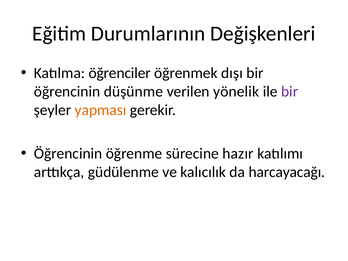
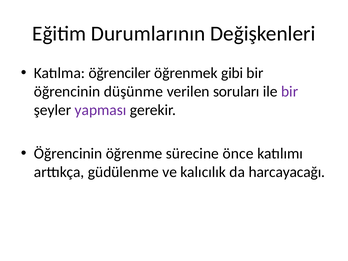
dışı: dışı -> gibi
yönelik: yönelik -> soruları
yapması colour: orange -> purple
hazır: hazır -> önce
